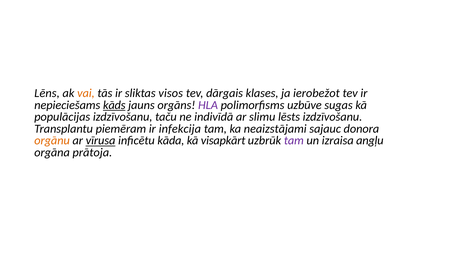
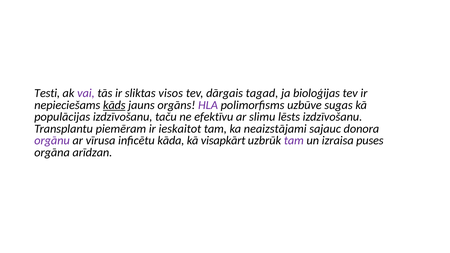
Lēns: Lēns -> Testi
vai colour: orange -> purple
klases: klases -> tagad
ierobežot: ierobežot -> bioloģijas
indivīdā: indivīdā -> efektīvu
infekcija: infekcija -> ieskaitot
orgānu colour: orange -> purple
vīrusa underline: present -> none
angļu: angļu -> puses
prātoja: prātoja -> arīdzan
